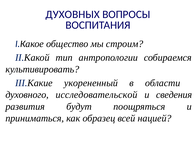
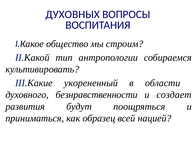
исследовательской: исследовательской -> безнравственности
сведения: сведения -> создает
